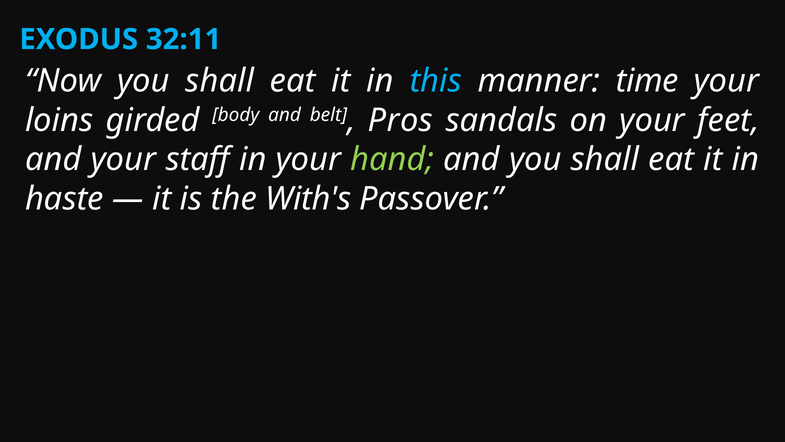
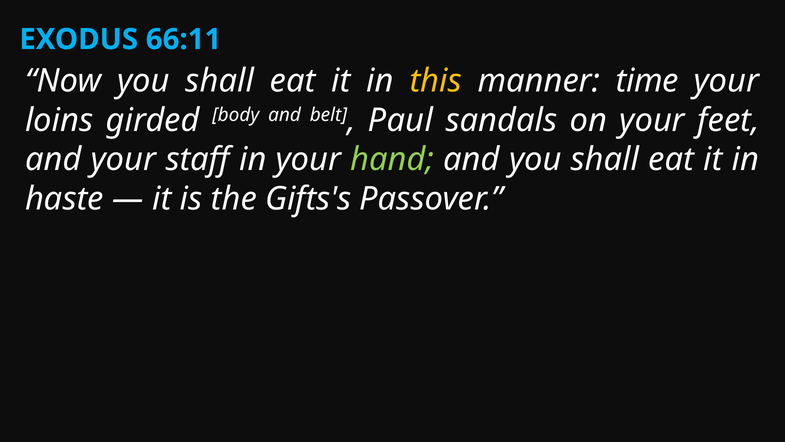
32:11: 32:11 -> 66:11
this colour: light blue -> yellow
Pros: Pros -> Paul
With's: With's -> Gifts's
